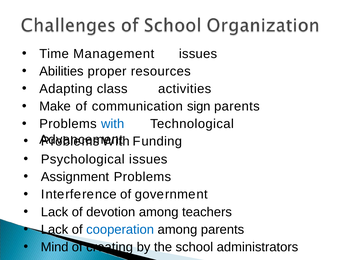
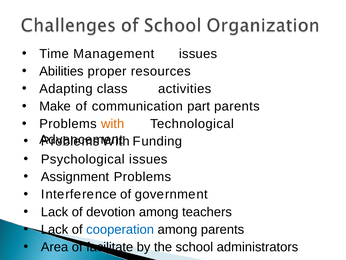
sign: sign -> part
with at (113, 124) colour: blue -> orange
Mind: Mind -> Area
creating: creating -> facilitate
